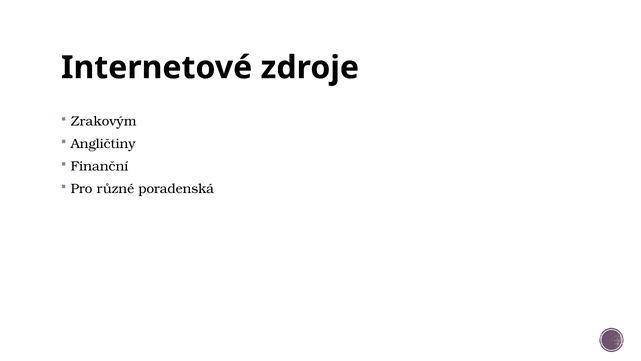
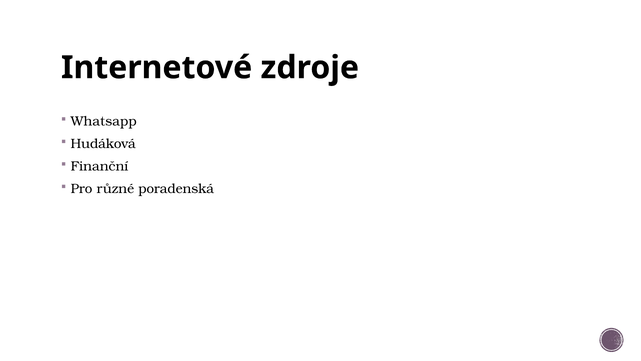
Zrakovým: Zrakovým -> Whatsapp
Angličtiny: Angličtiny -> Hudáková
